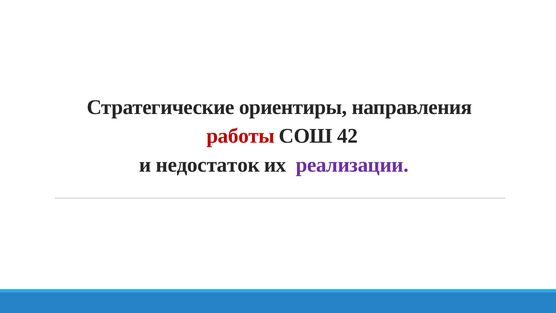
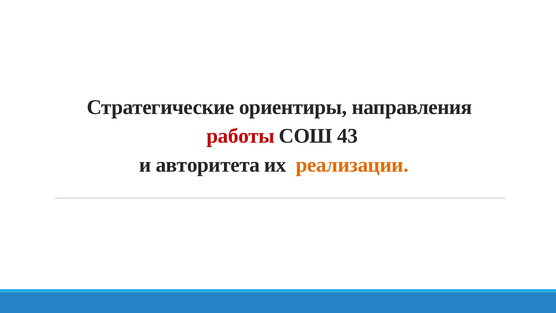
42: 42 -> 43
недостаток: недостаток -> авторитета
реализации colour: purple -> orange
